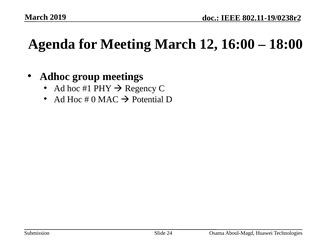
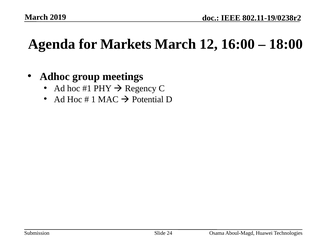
Meeting: Meeting -> Markets
0: 0 -> 1
